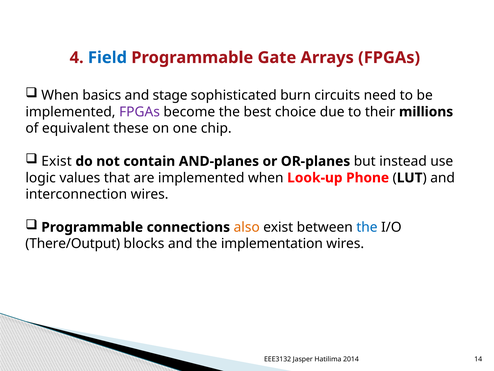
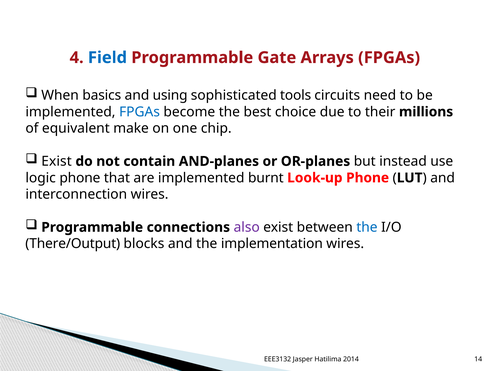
stage: stage -> using
burn: burn -> tools
FPGAs at (140, 112) colour: purple -> blue
these: these -> make
logic values: values -> phone
implemented when: when -> burnt
also colour: orange -> purple
